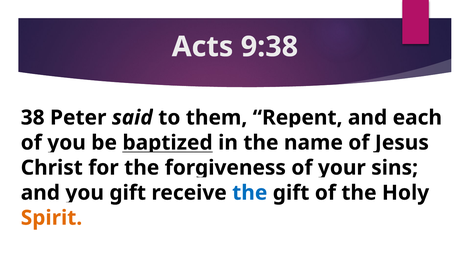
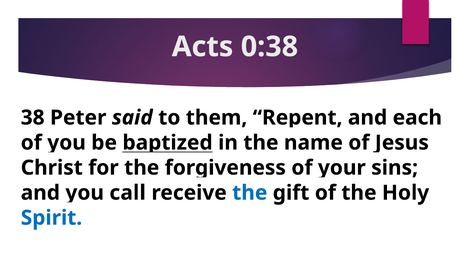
9:38: 9:38 -> 0:38
gift at (128, 193): gift -> call
Spirit colour: orange -> blue
